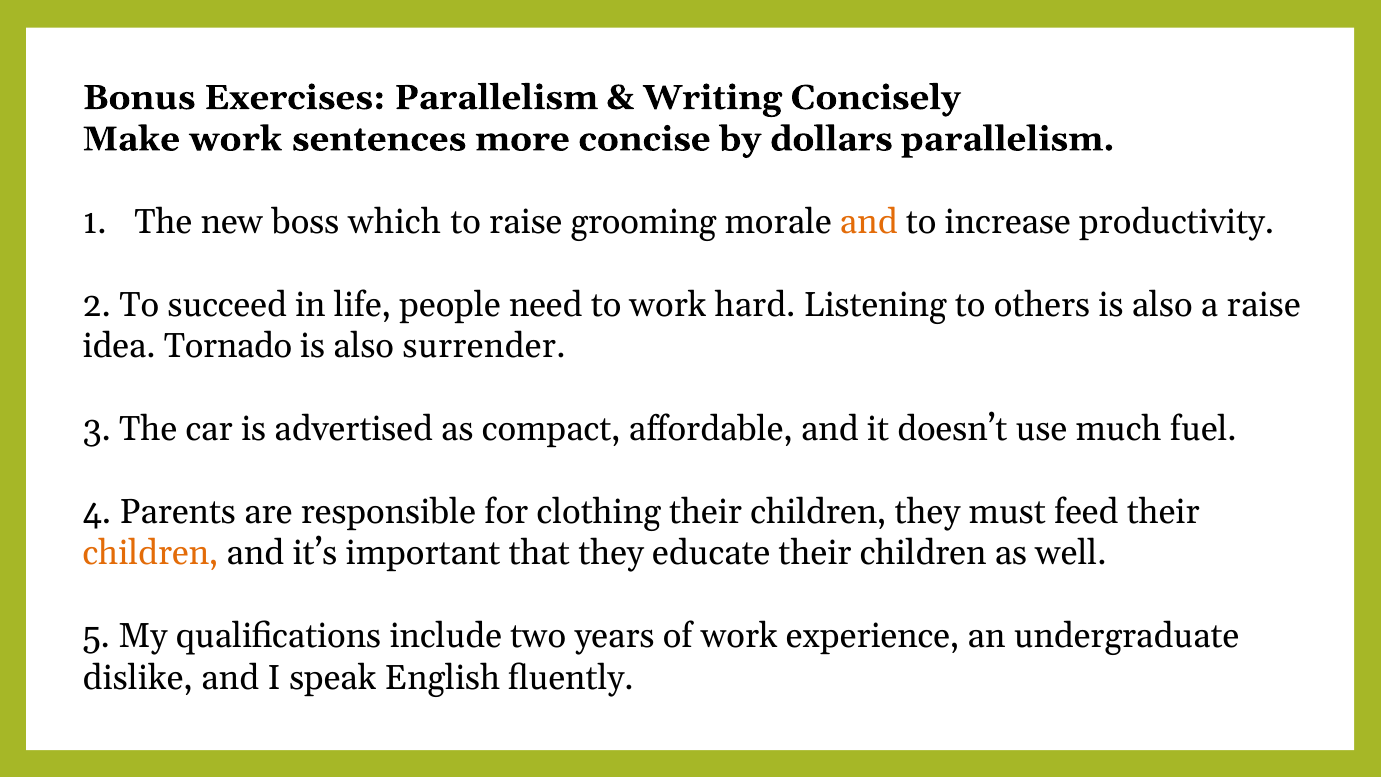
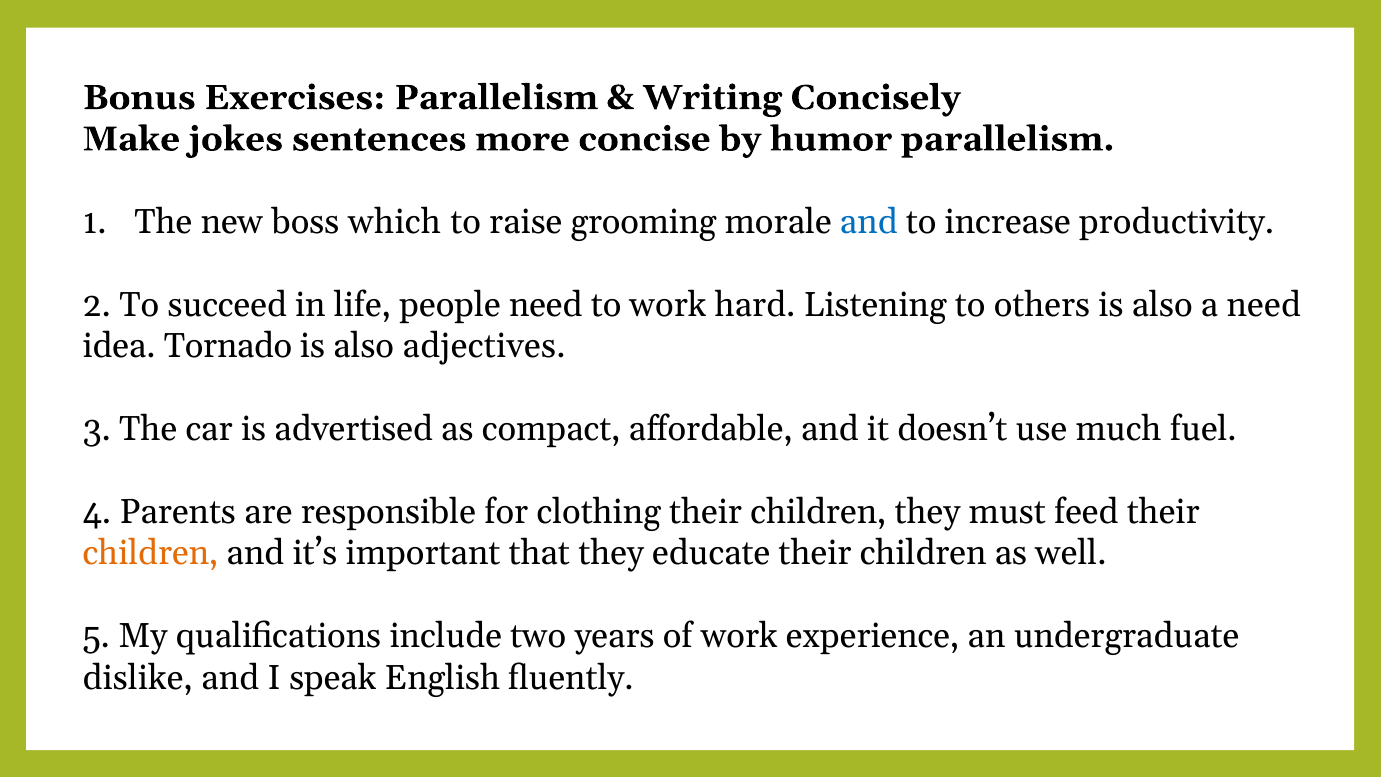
Make work: work -> jokes
dollars: dollars -> humor
and at (869, 222) colour: orange -> blue
a raise: raise -> need
surrender: surrender -> adjectives
